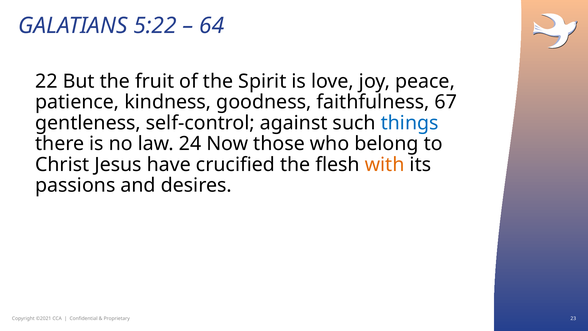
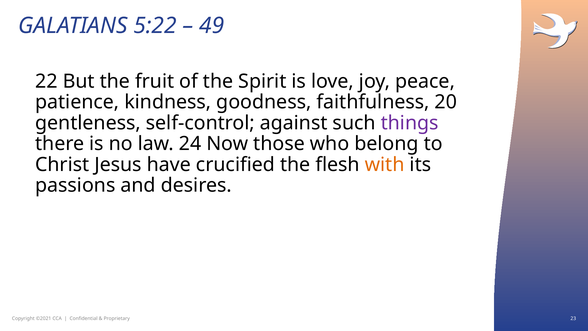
64: 64 -> 49
67: 67 -> 20
things colour: blue -> purple
